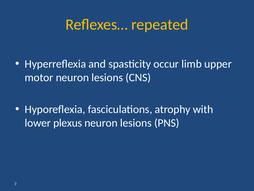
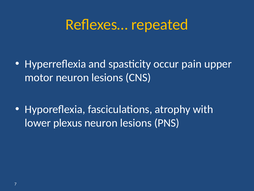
limb: limb -> pain
